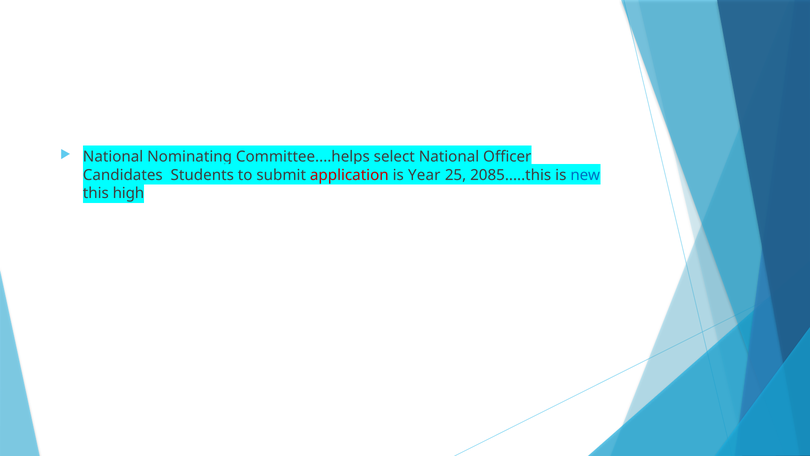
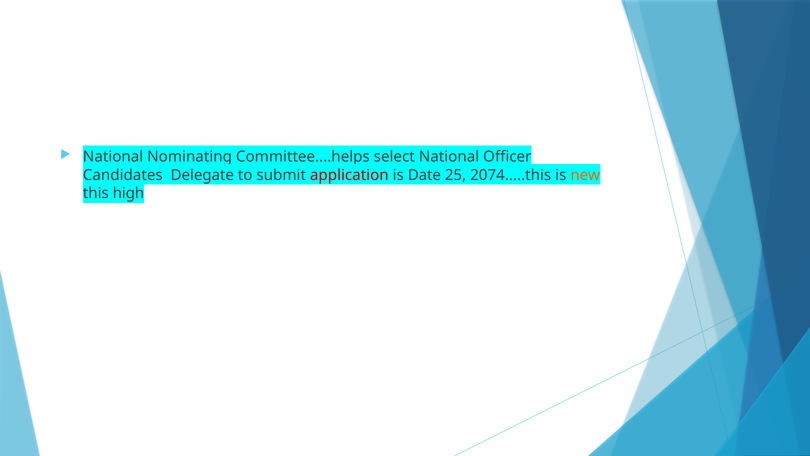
Students: Students -> Delegate
Year: Year -> Date
2085.....this: 2085.....this -> 2074.....this
new colour: blue -> orange
